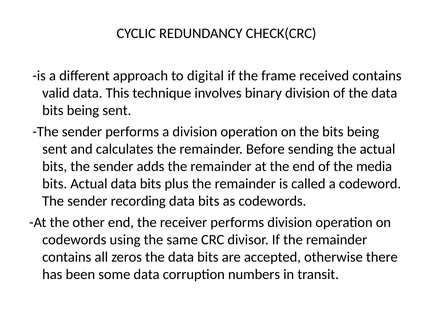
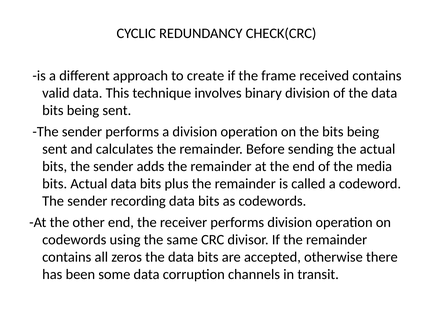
digital: digital -> create
numbers: numbers -> channels
